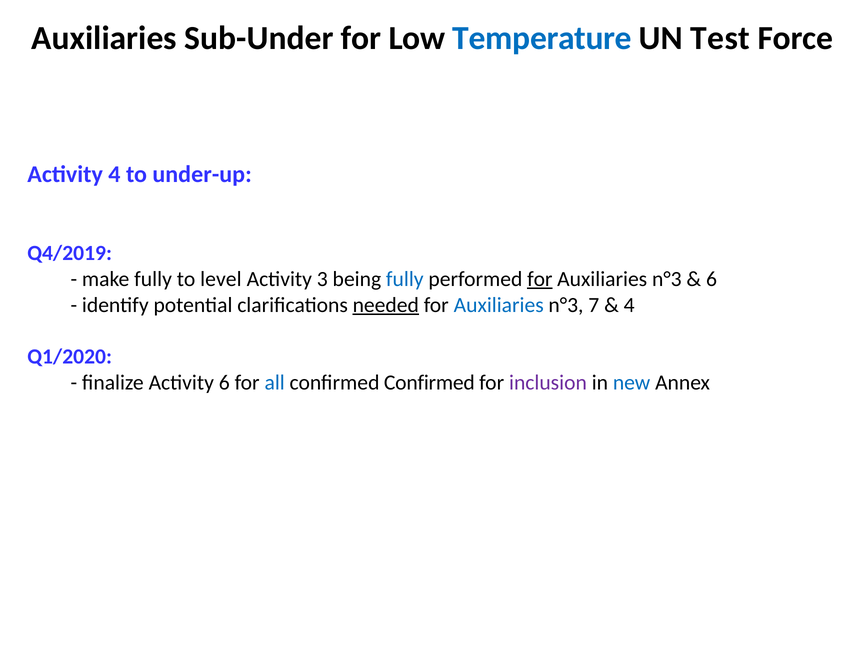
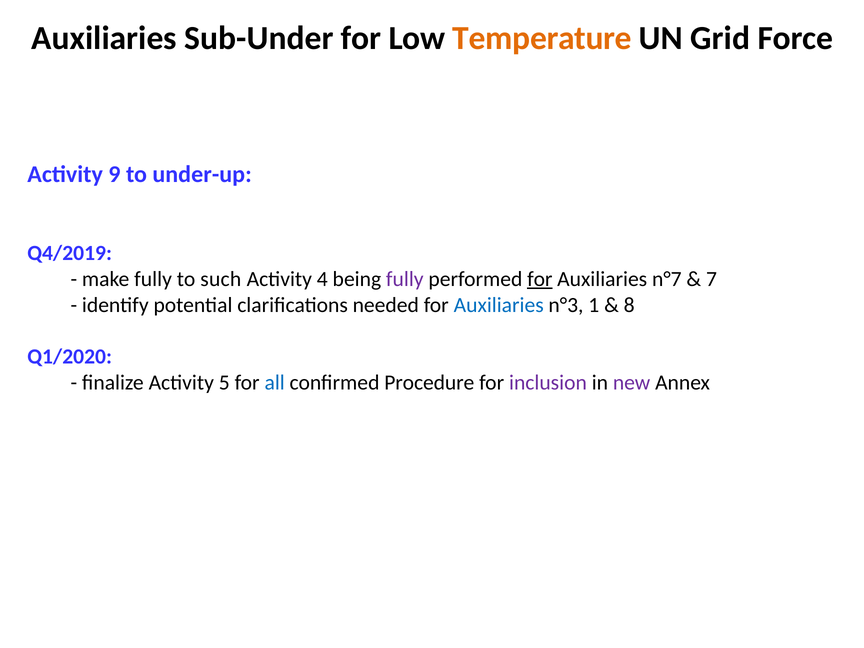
Temperature colour: blue -> orange
Test: Test -> Grid
Activity 4: 4 -> 9
level: level -> such
3: 3 -> 4
fully at (405, 279) colour: blue -> purple
n°3 at (667, 279): n°3 -> n°7
6 at (712, 279): 6 -> 7
needed underline: present -> none
7: 7 -> 1
4 at (629, 305): 4 -> 8
Activity 6: 6 -> 5
confirmed Confirmed: Confirmed -> Procedure
new colour: blue -> purple
